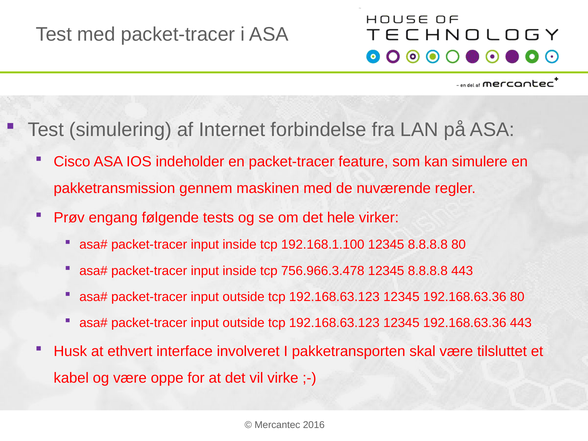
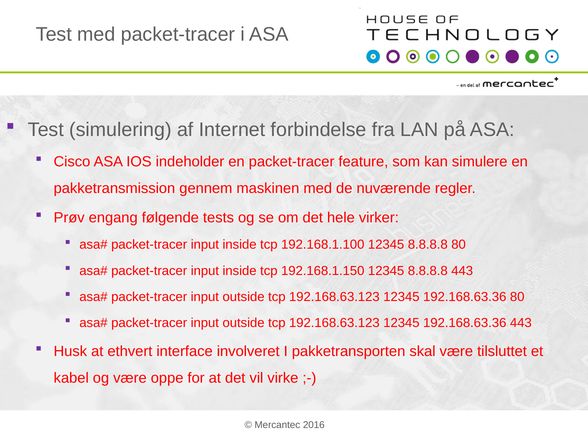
756.966.3.478: 756.966.3.478 -> 192.168.1.150
